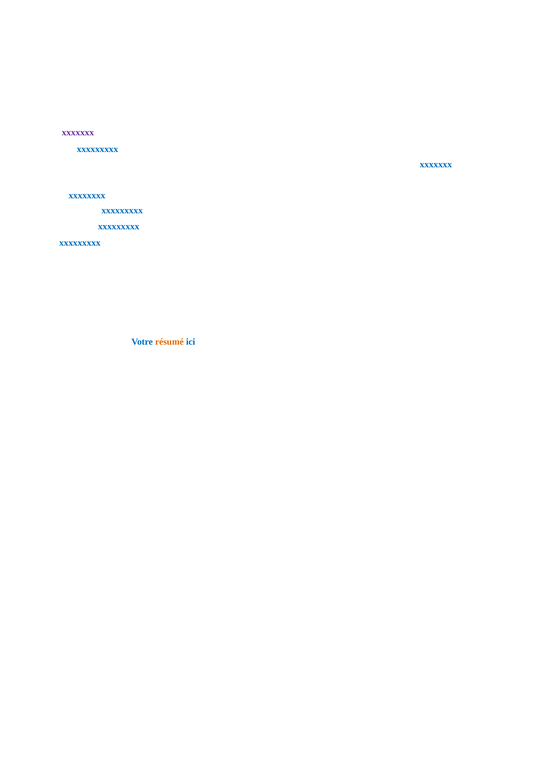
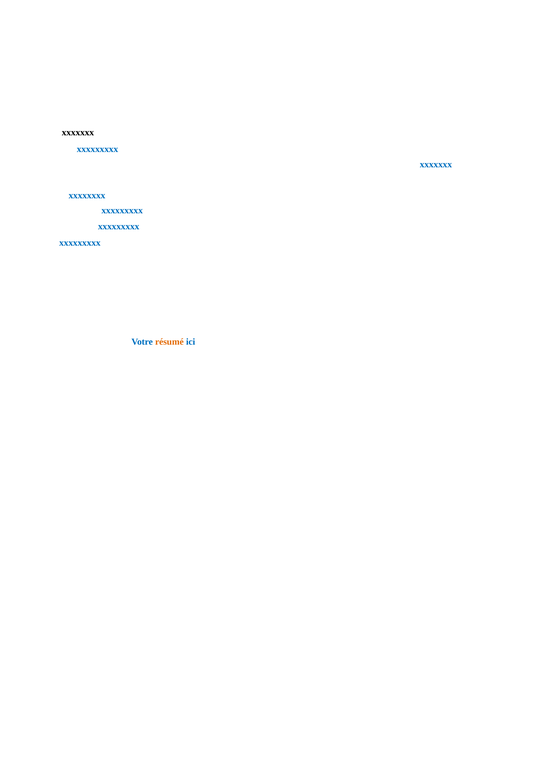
xxxxxxx at (78, 132) colour: purple -> black
